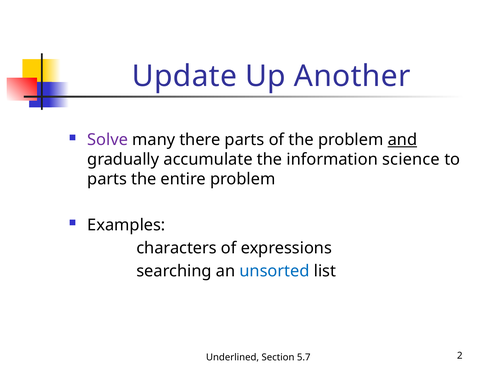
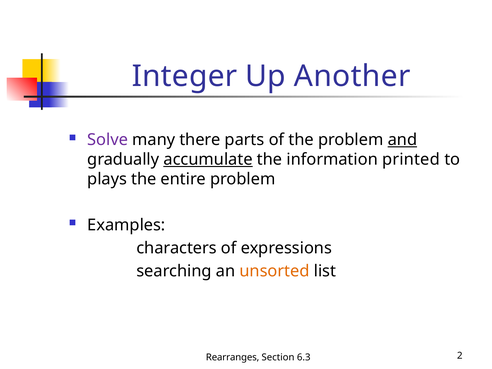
Update: Update -> Integer
accumulate underline: none -> present
science: science -> printed
parts at (107, 179): parts -> plays
unsorted colour: blue -> orange
Underlined: Underlined -> Rearranges
5.7: 5.7 -> 6.3
